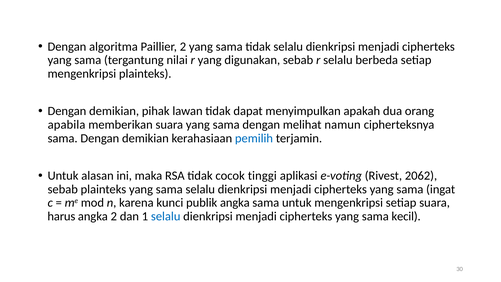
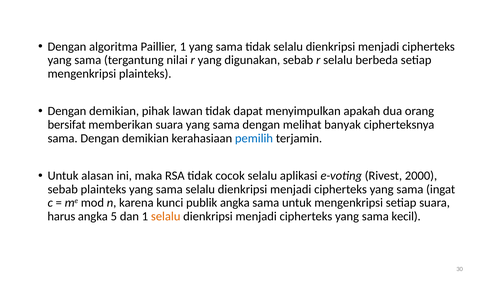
Paillier 2: 2 -> 1
apabila: apabila -> bersifat
namun: namun -> banyak
cocok tinggi: tinggi -> selalu
2062: 2062 -> 2000
angka 2: 2 -> 5
selalu at (166, 216) colour: blue -> orange
